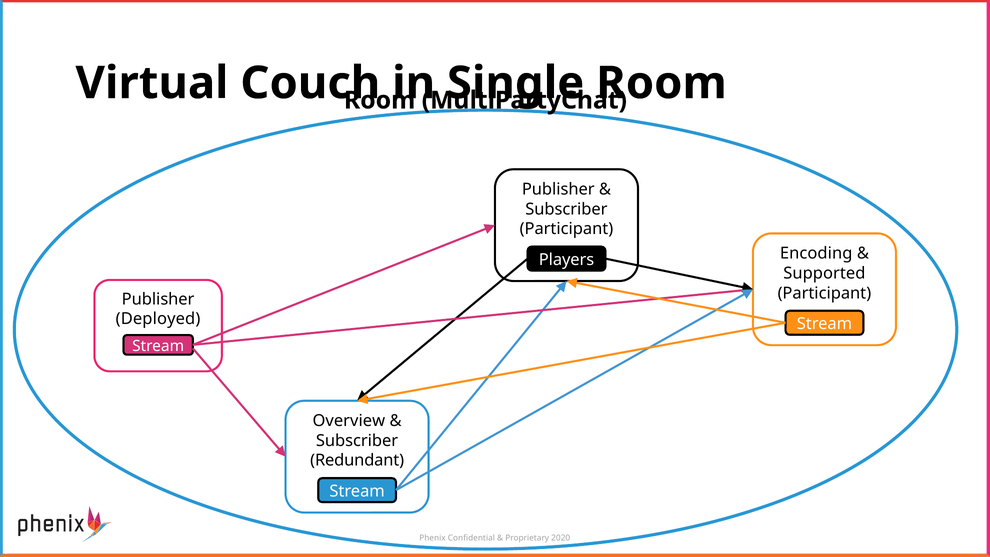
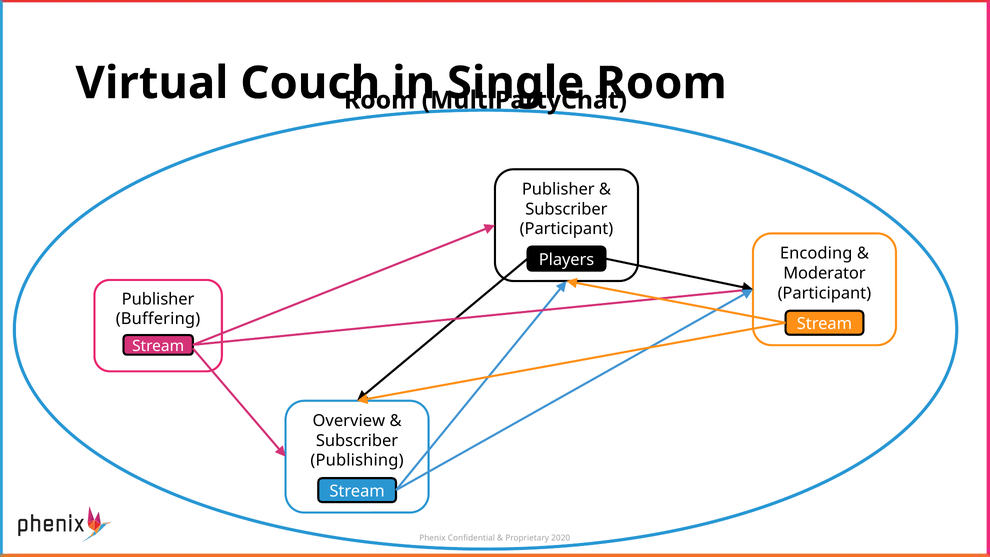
Supported: Supported -> Moderator
Deployed: Deployed -> Buffering
Redundant: Redundant -> Publishing
